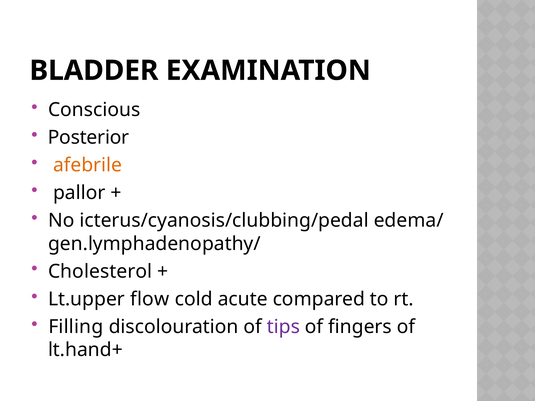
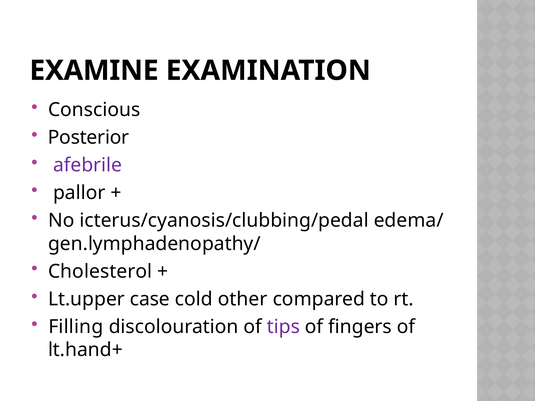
BLADDER: BLADDER -> EXAMINE
afebrile colour: orange -> purple
flow: flow -> case
acute: acute -> other
